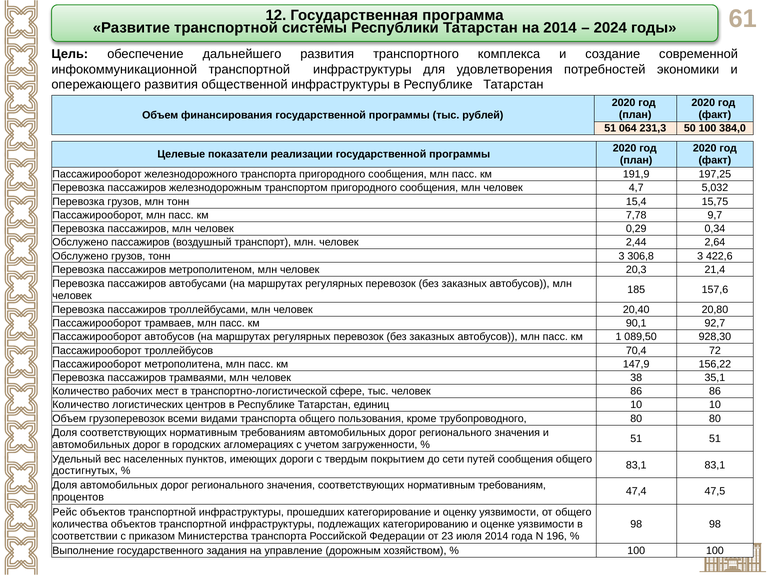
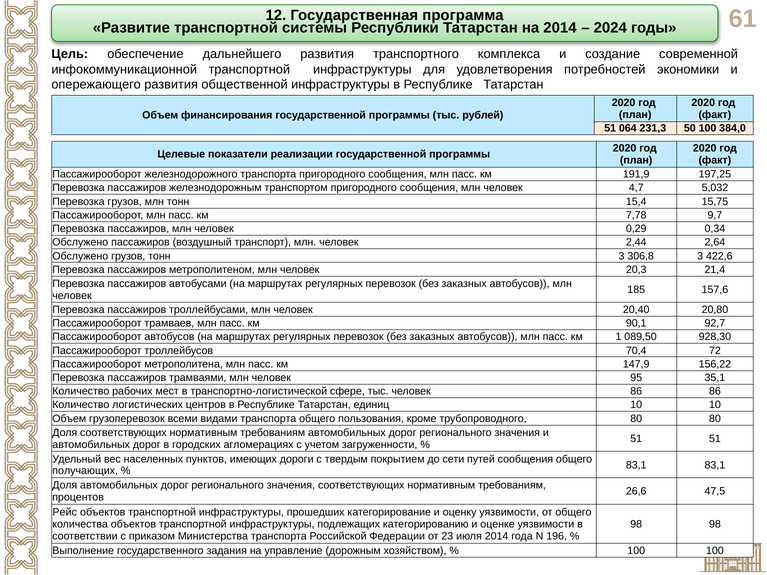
38: 38 -> 95
достигнутых: достигнутых -> получающих
47,4: 47,4 -> 26,6
